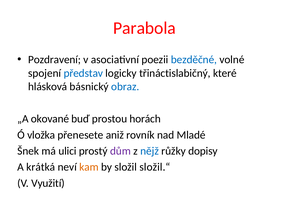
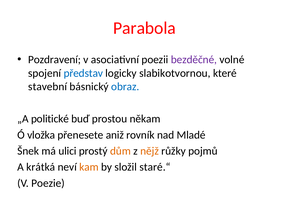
bezděčné colour: blue -> purple
třináctislabičný: třináctislabičný -> slabikotvornou
hlásková: hlásková -> stavební
okované: okované -> politické
horách: horách -> někam
dům colour: purple -> orange
nějž colour: blue -> orange
dopisy: dopisy -> pojmů
složil.“: složil.“ -> staré.“
Využití: Využití -> Poezie
